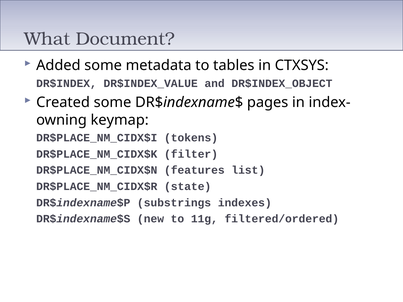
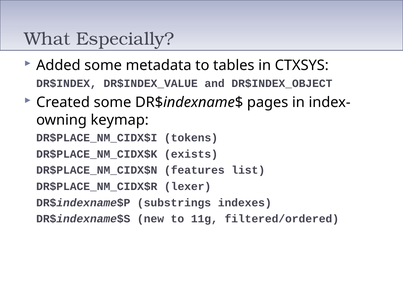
Document: Document -> Especially
filter: filter -> exists
state: state -> lexer
